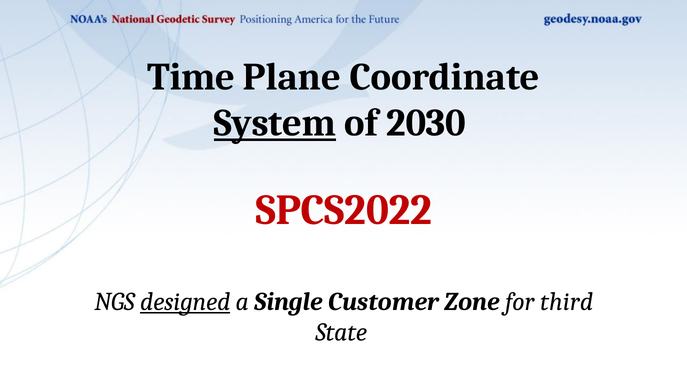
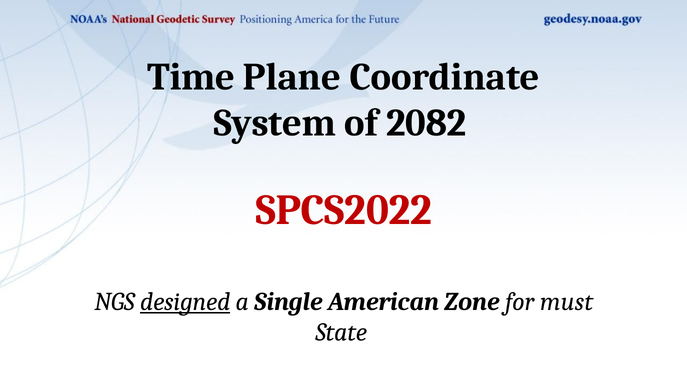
System underline: present -> none
2030: 2030 -> 2082
Customer: Customer -> American
third: third -> must
